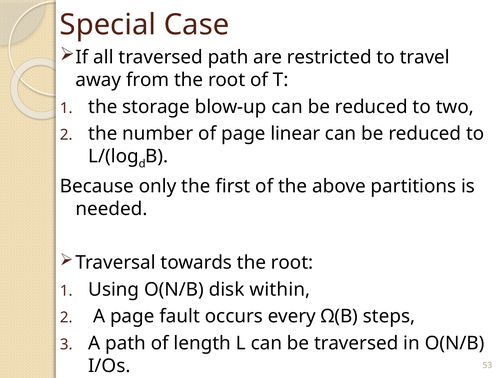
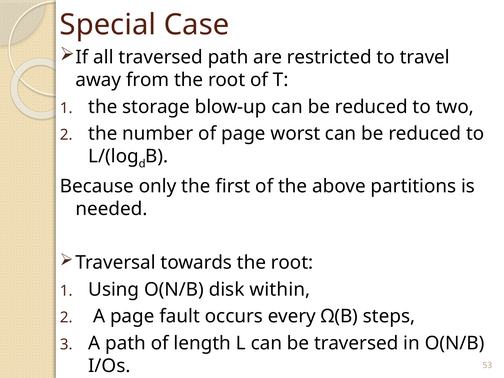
linear: linear -> worst
